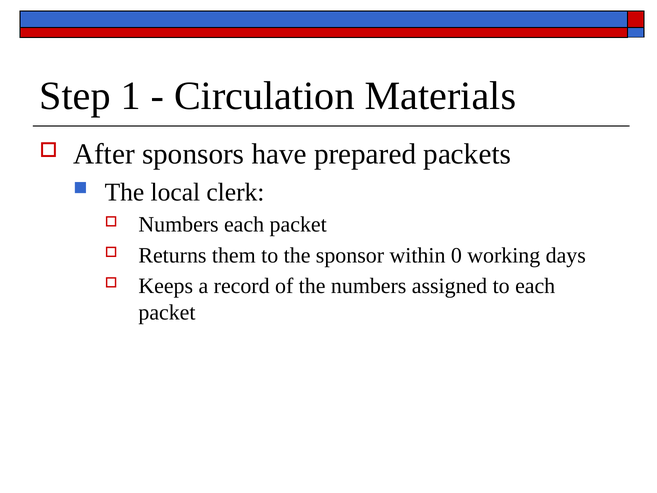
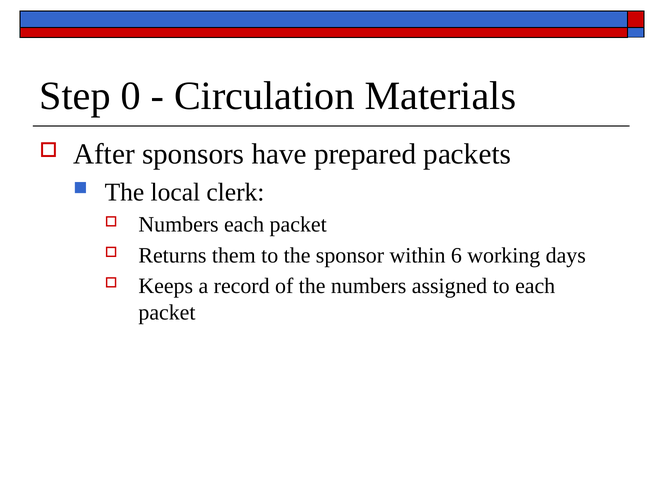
1: 1 -> 0
0: 0 -> 6
